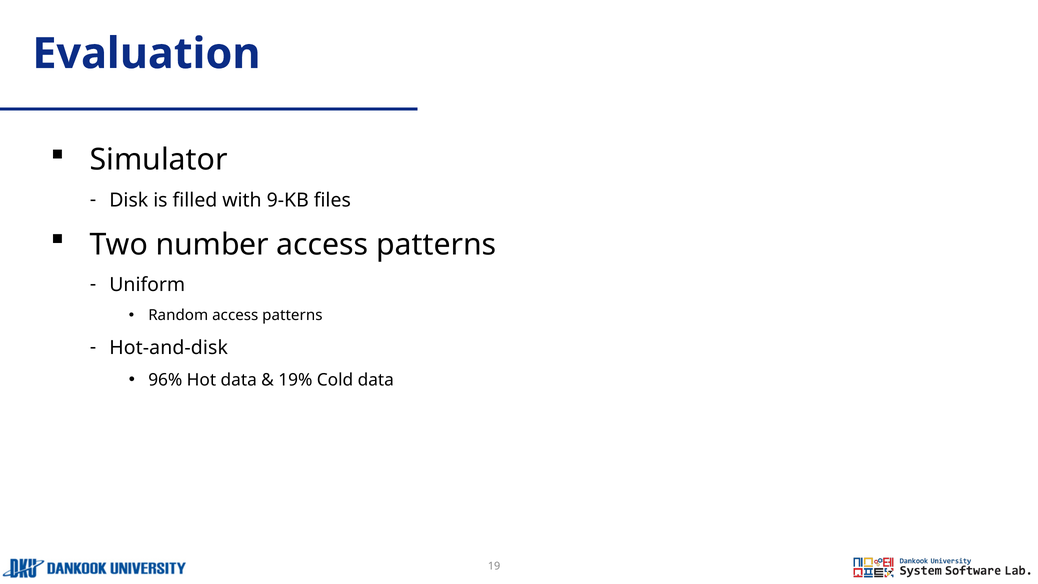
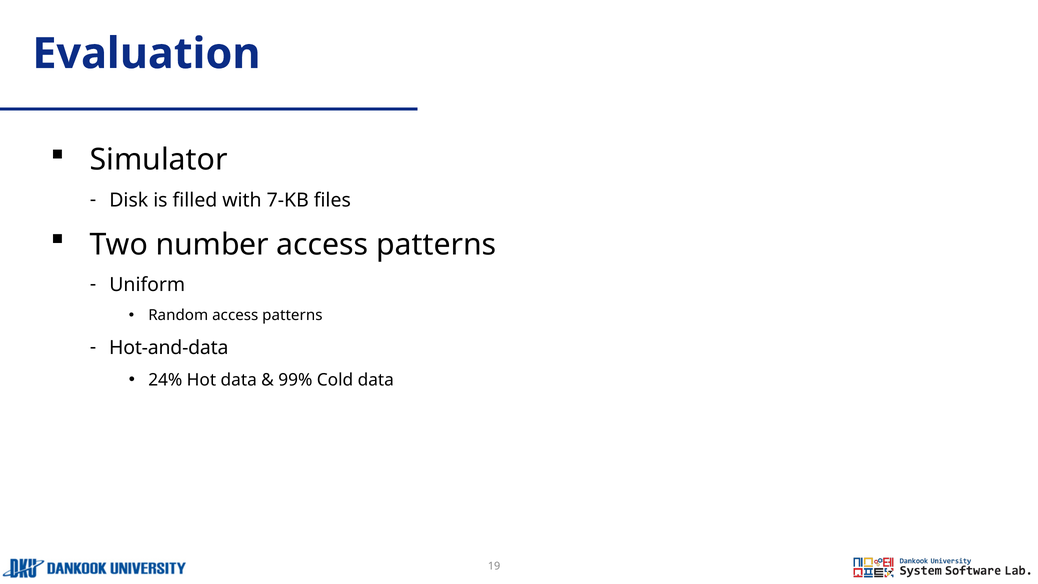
9-KB: 9-KB -> 7-KB
Hot-and-disk: Hot-and-disk -> Hot-and-data
96%: 96% -> 24%
19%: 19% -> 99%
